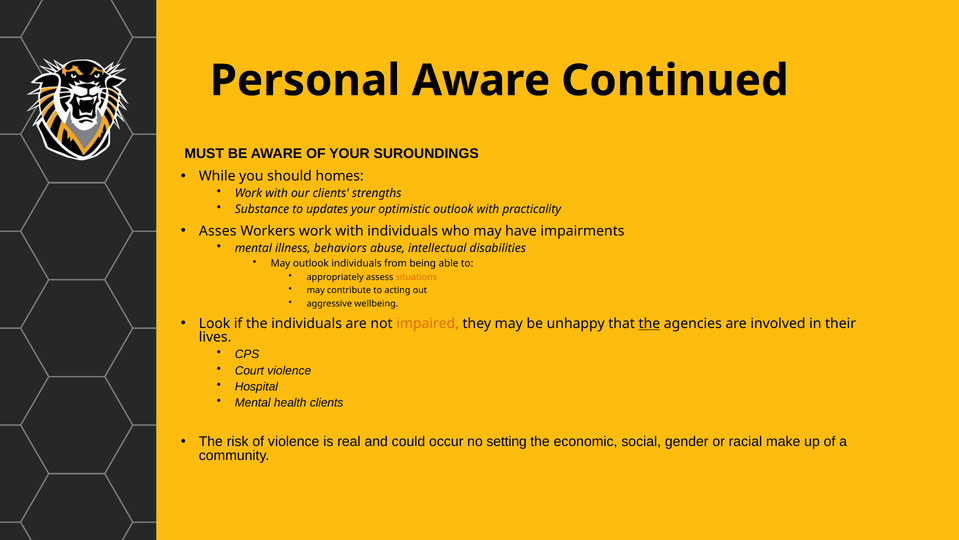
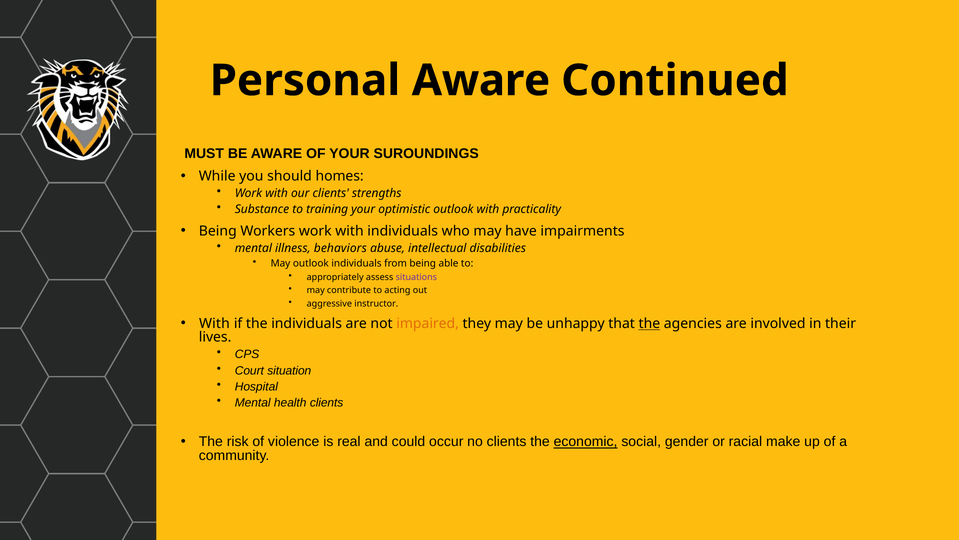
updates: updates -> training
Asses at (218, 231): Asses -> Being
situations colour: orange -> purple
wellbeing: wellbeing -> instructor
Look at (215, 323): Look -> With
Court violence: violence -> situation
no setting: setting -> clients
economic underline: none -> present
